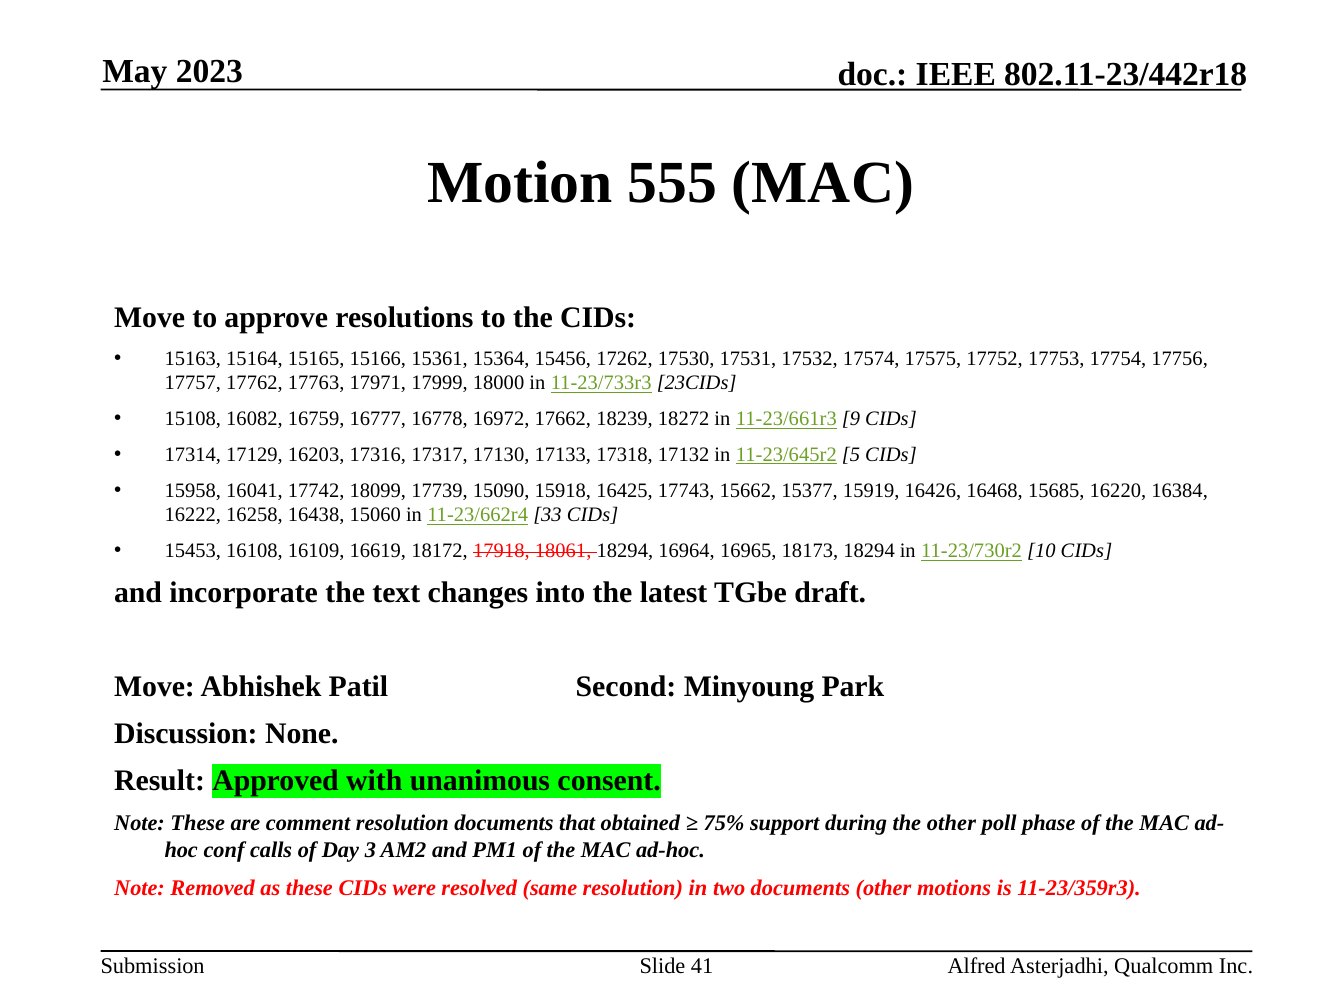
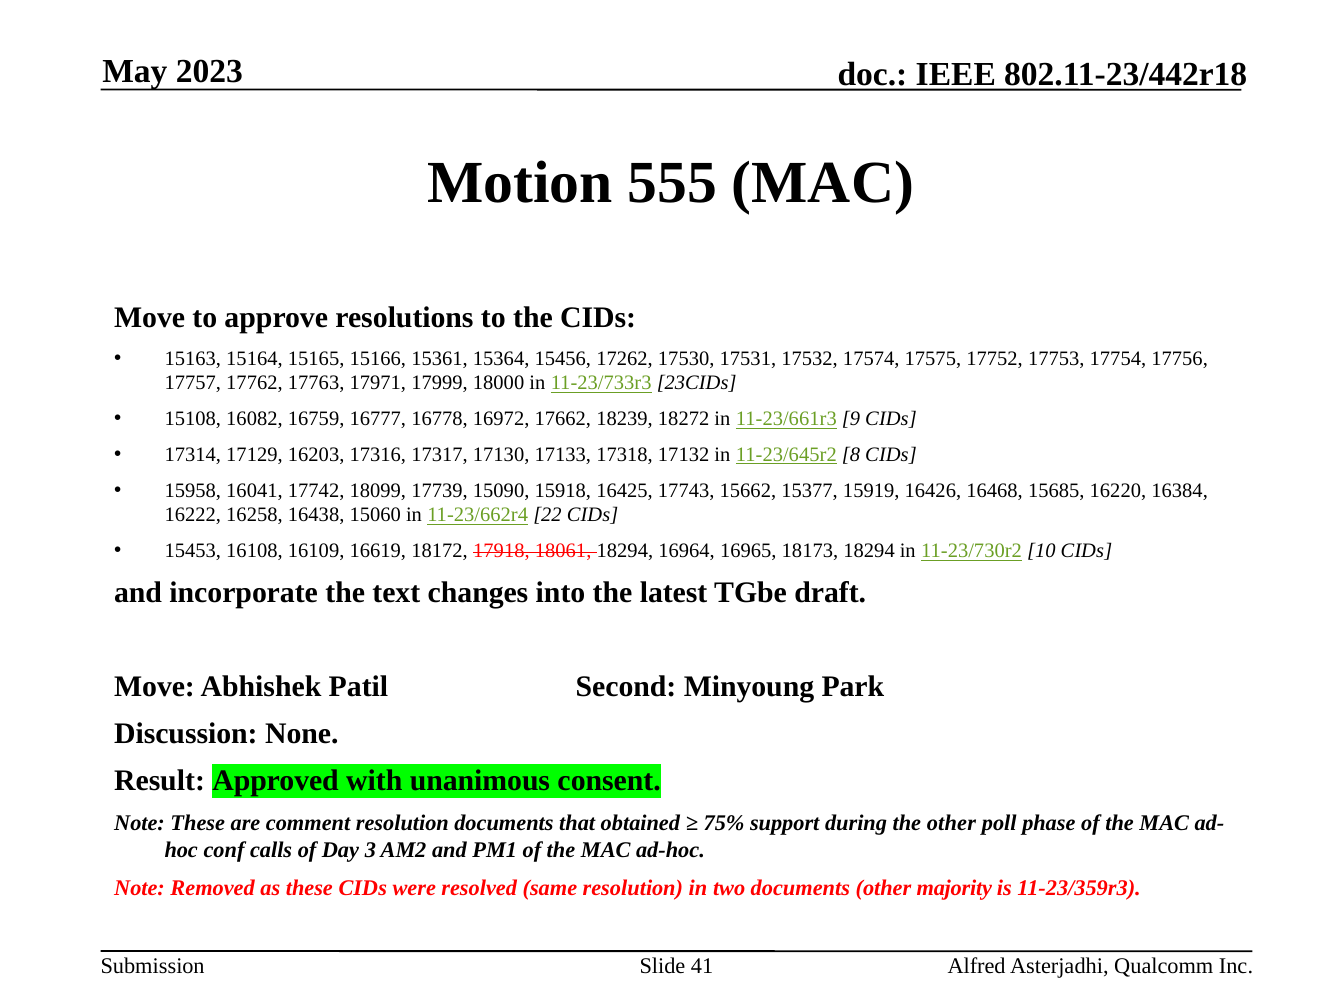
5: 5 -> 8
33: 33 -> 22
motions: motions -> majority
